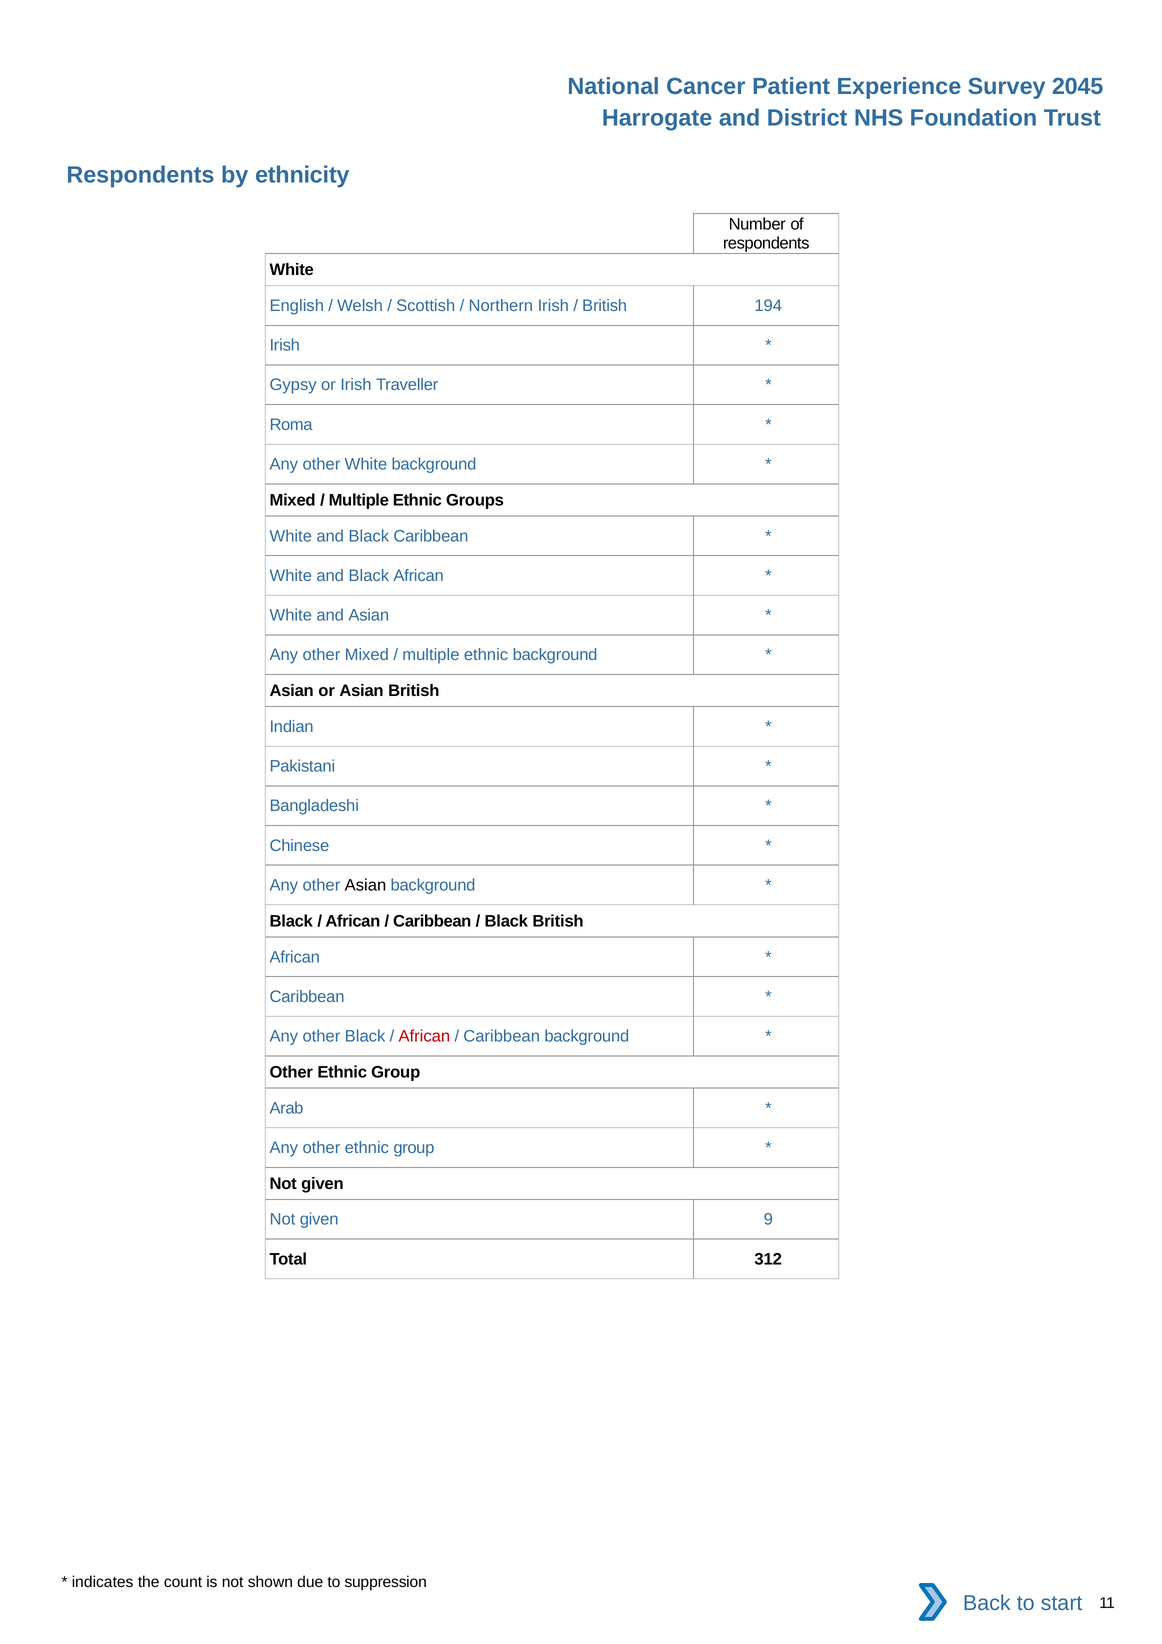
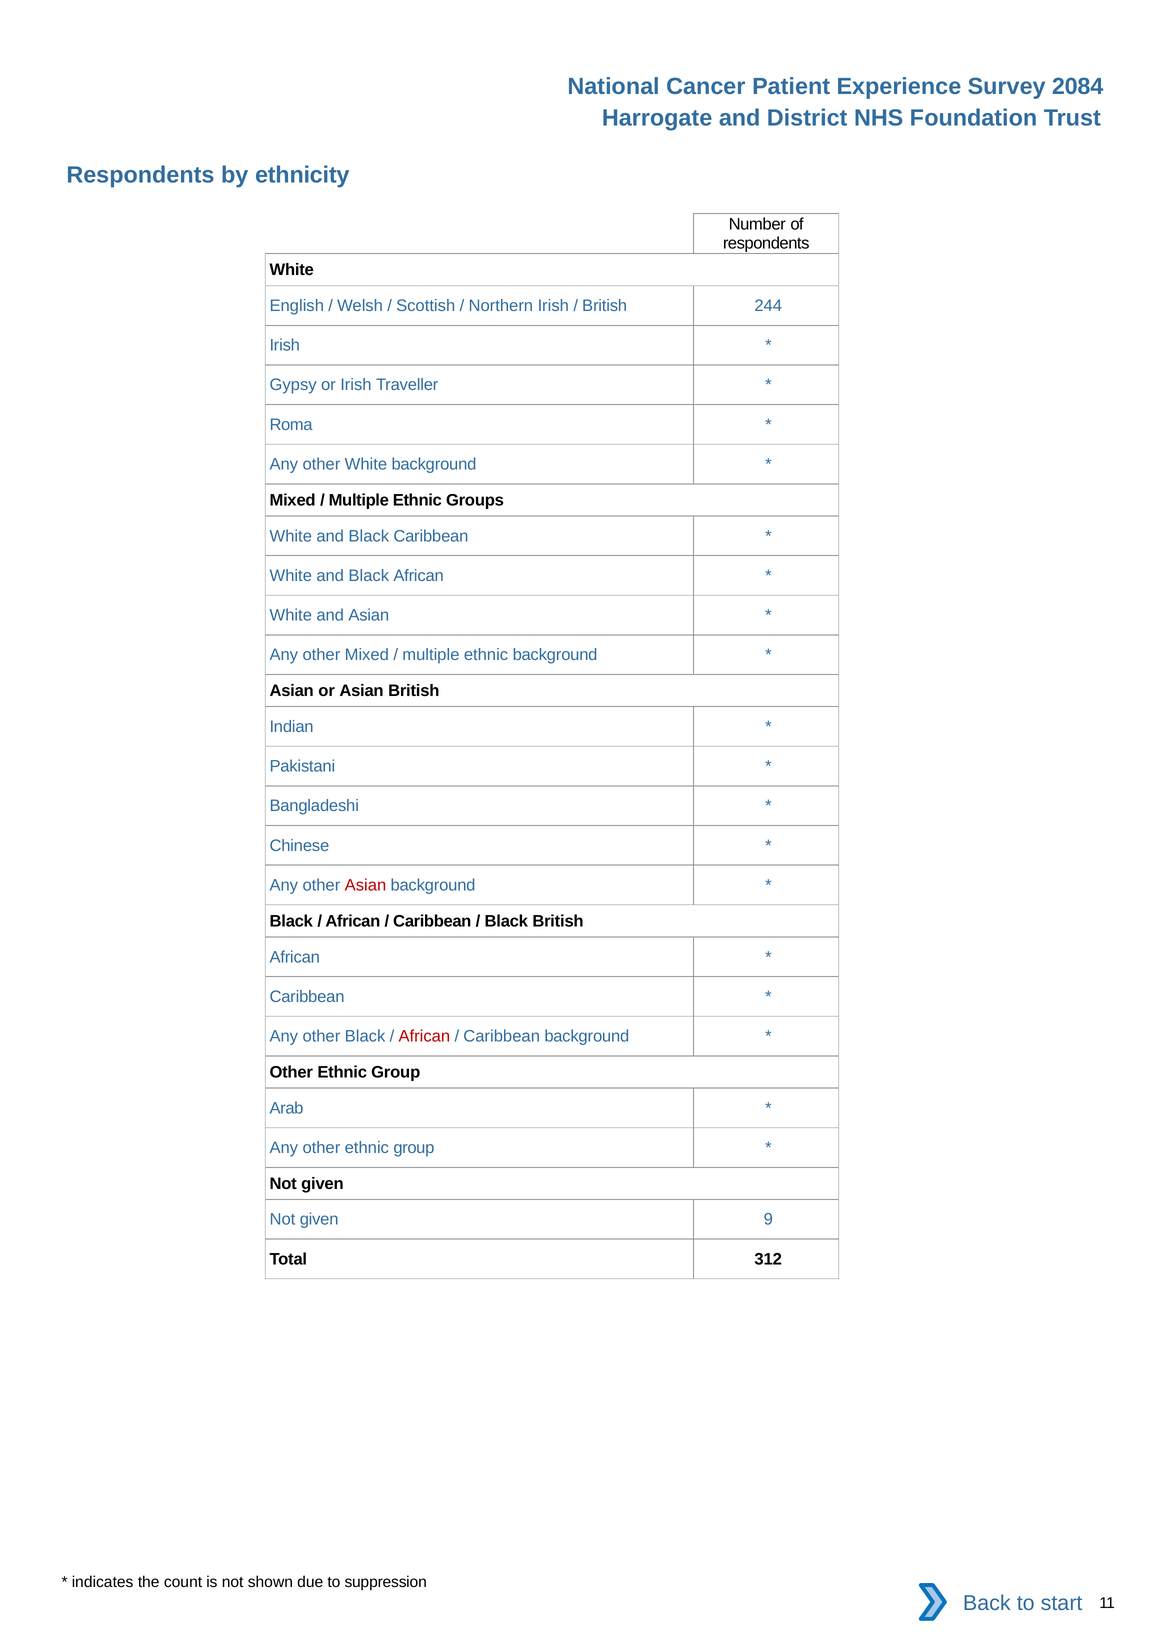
2045: 2045 -> 2084
194: 194 -> 244
Asian at (366, 885) colour: black -> red
